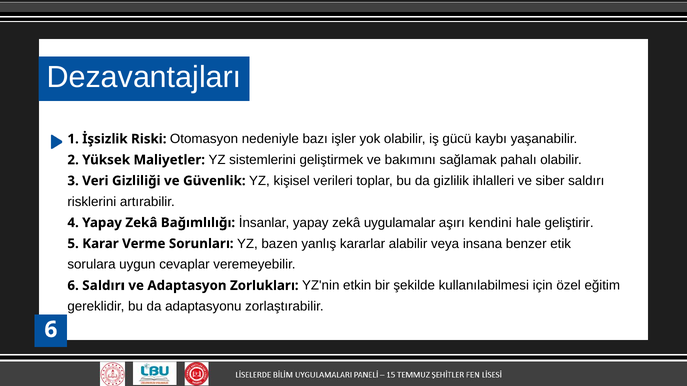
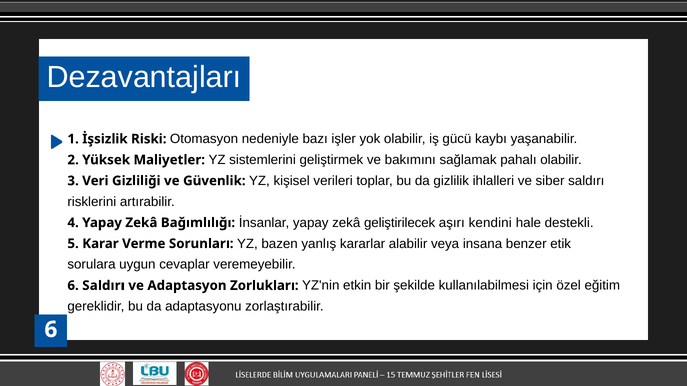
uygulamalar: uygulamalar -> geliştirilecek
geliştirir: geliştirir -> destekli
